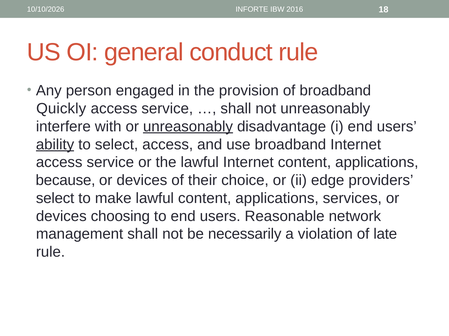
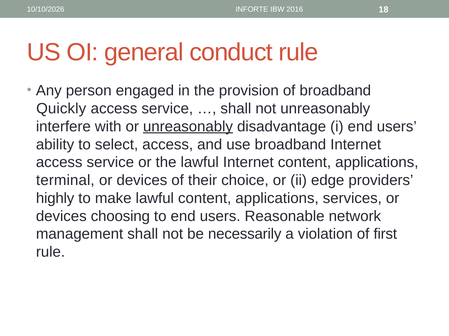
ability underline: present -> none
because: because -> terminal
select at (55, 199): select -> highly
late: late -> first
